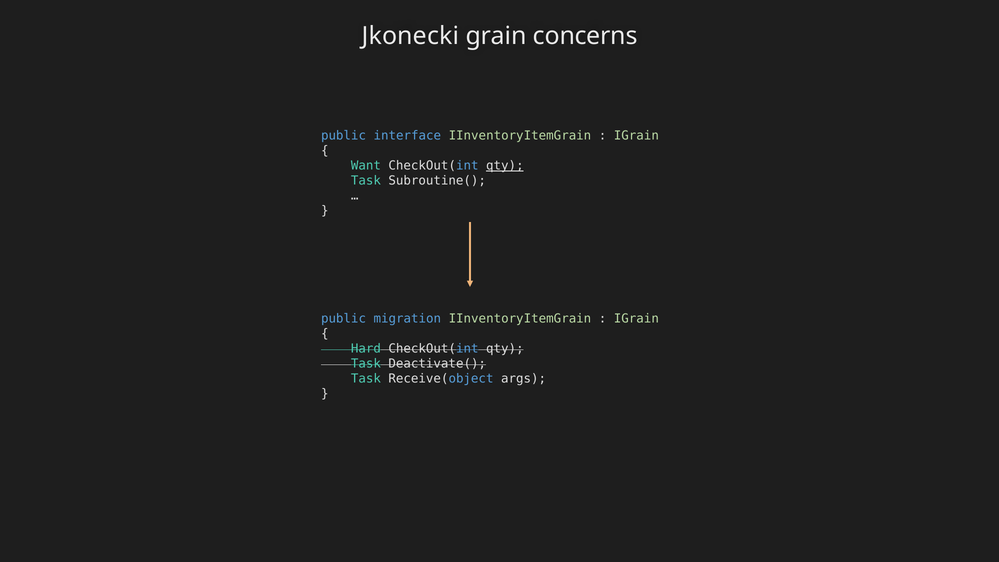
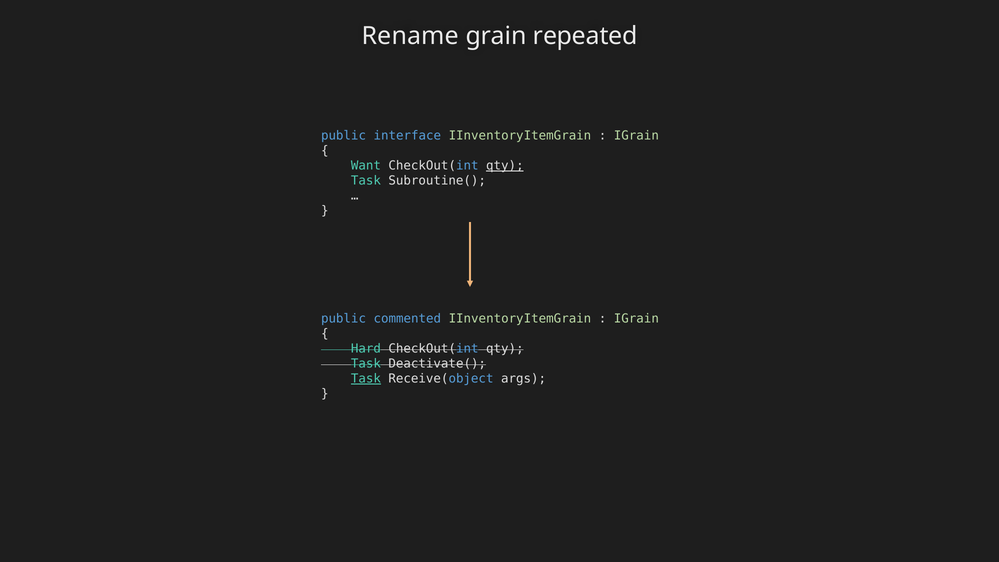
Jkonecki: Jkonecki -> Rename
concerns: concerns -> repeated
migration: migration -> commented
Task at (366, 378) underline: none -> present
